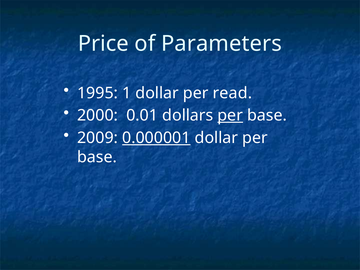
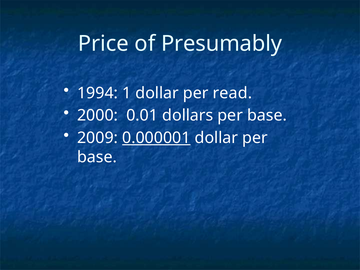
Parameters: Parameters -> Presumably
1995: 1995 -> 1994
per at (230, 115) underline: present -> none
